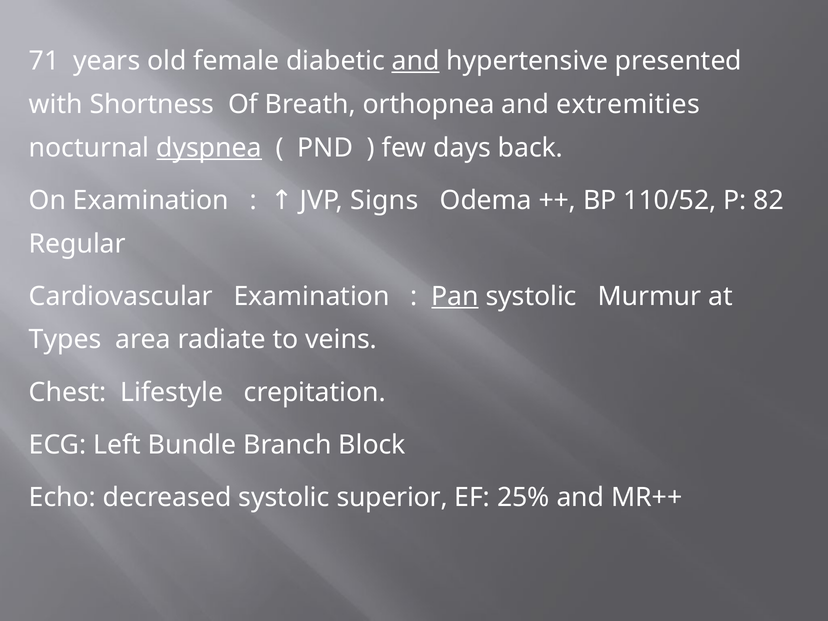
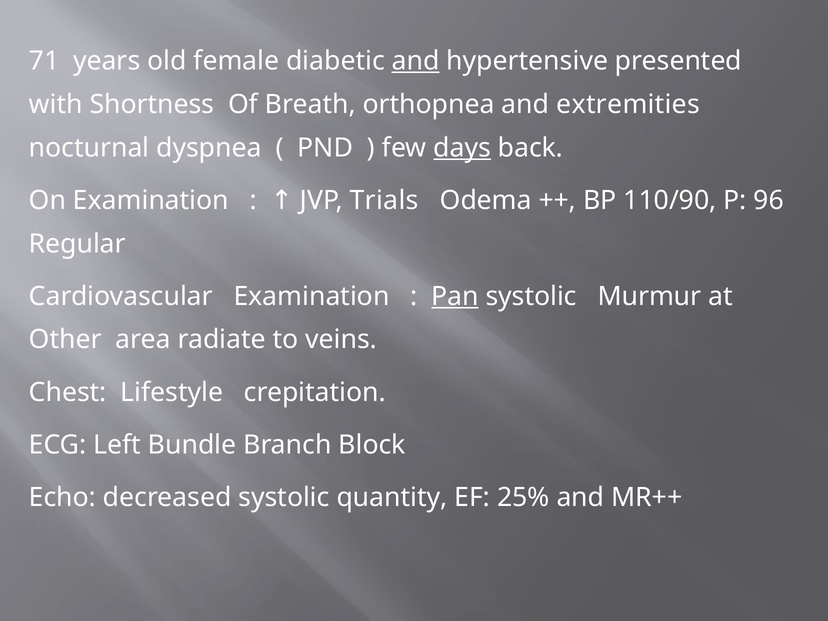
dyspnea underline: present -> none
days underline: none -> present
Signs: Signs -> Trials
110/52: 110/52 -> 110/90
82: 82 -> 96
Types: Types -> Other
superior: superior -> quantity
